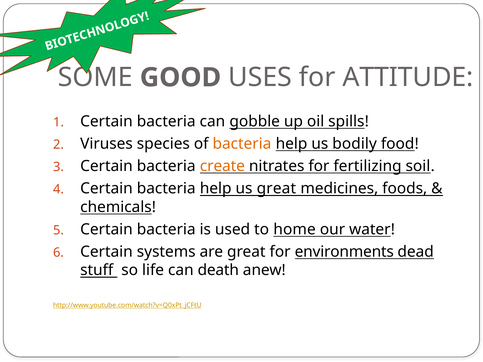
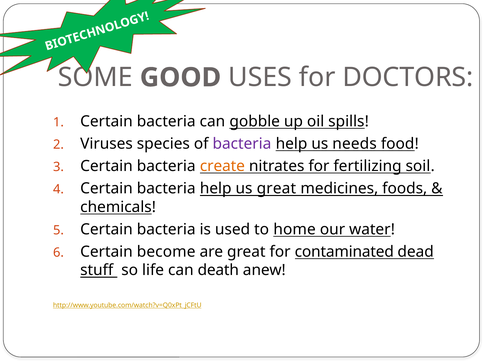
ATTITUDE: ATTITUDE -> DOCTORS
bacteria at (242, 144) colour: orange -> purple
bodily: bodily -> needs
systems: systems -> become
environments: environments -> contaminated
